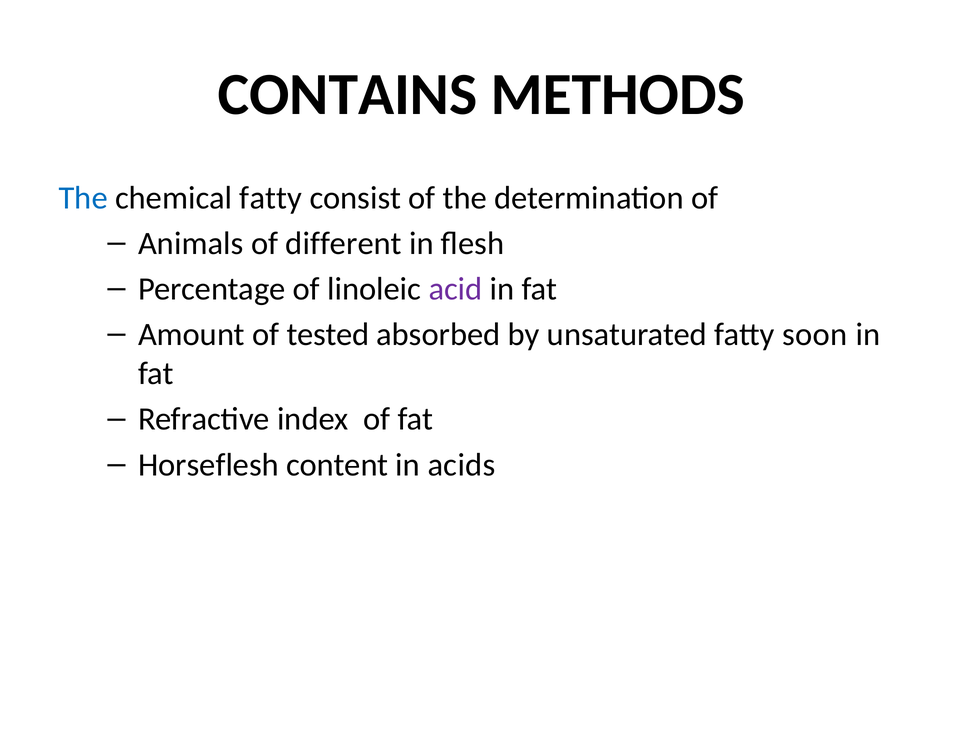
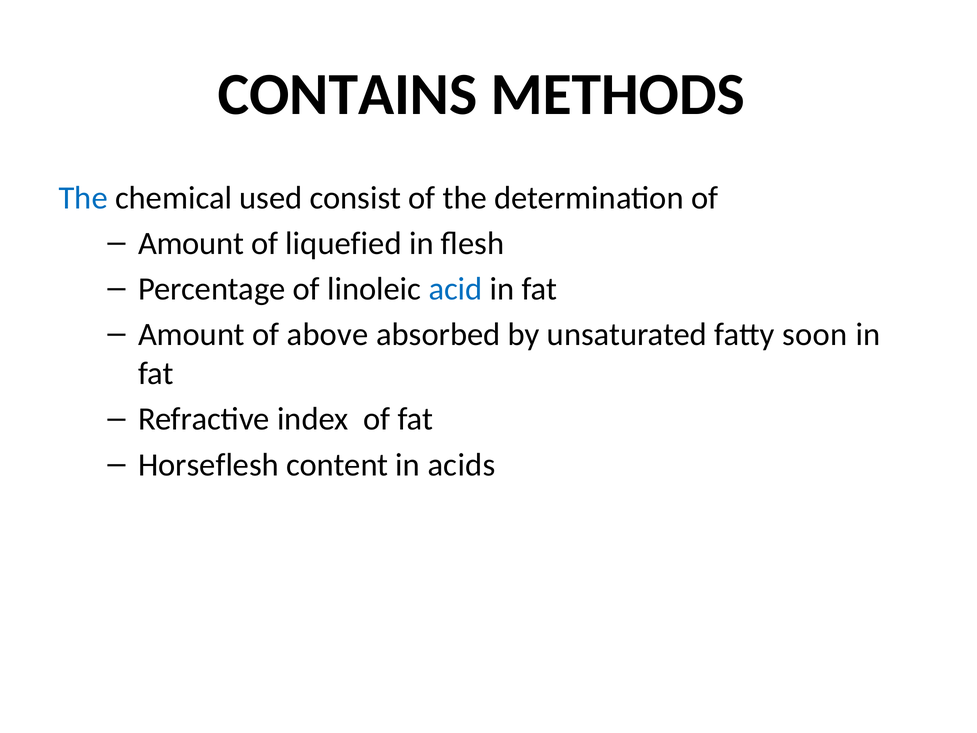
chemical fatty: fatty -> used
Animals at (191, 243): Animals -> Amount
different: different -> liquefied
acid colour: purple -> blue
tested: tested -> above
